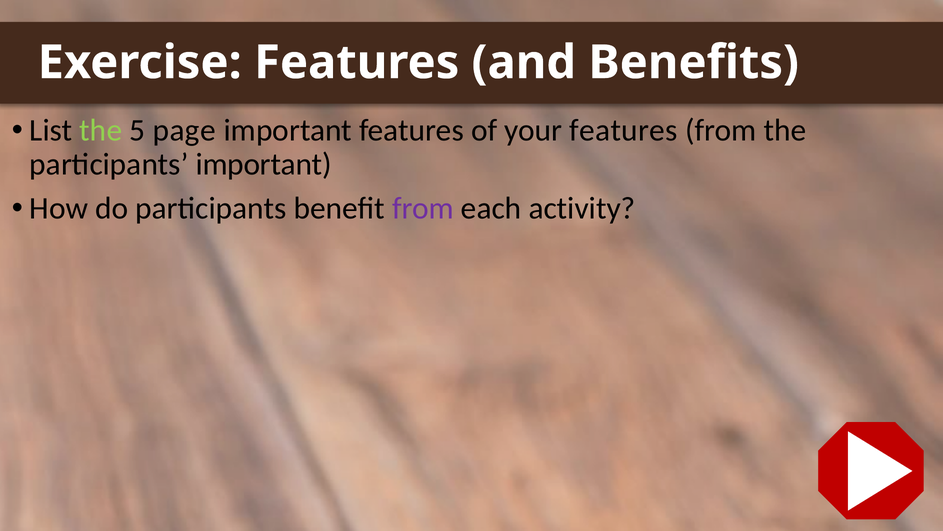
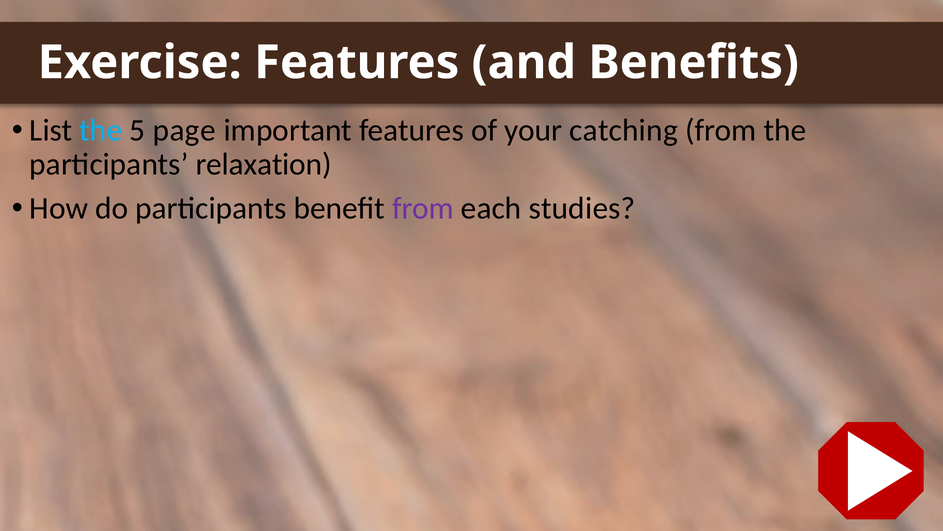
the at (101, 130) colour: light green -> light blue
your features: features -> catching
participants important: important -> relaxation
activity: activity -> studies
